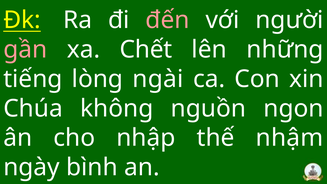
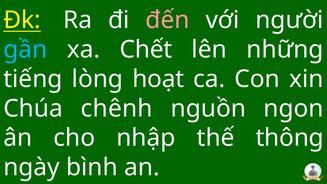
gần colour: pink -> light blue
ngài: ngài -> hoạt
không: không -> chênh
nhậm: nhậm -> thông
